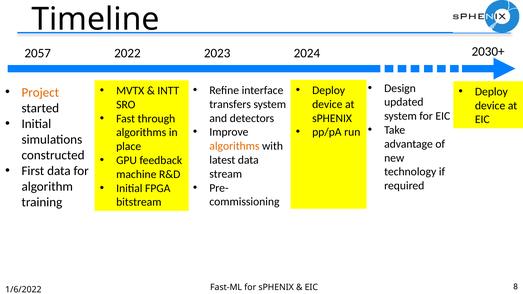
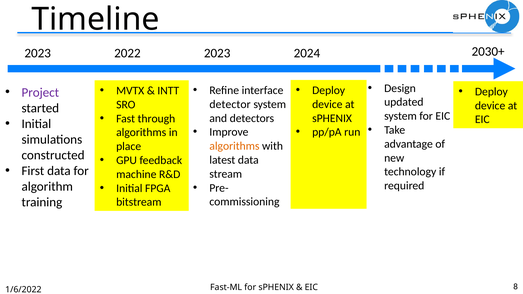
2057 at (38, 53): 2057 -> 2023
Project colour: orange -> purple
transfers: transfers -> detector
